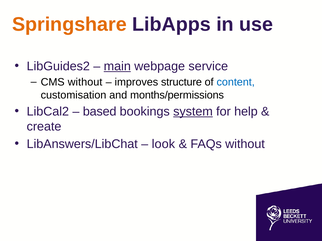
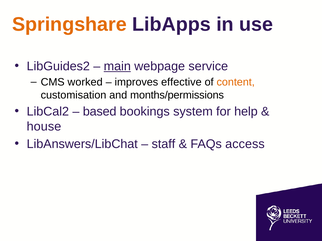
CMS without: without -> worked
structure: structure -> effective
content colour: blue -> orange
system underline: present -> none
create: create -> house
look: look -> staff
FAQs without: without -> access
